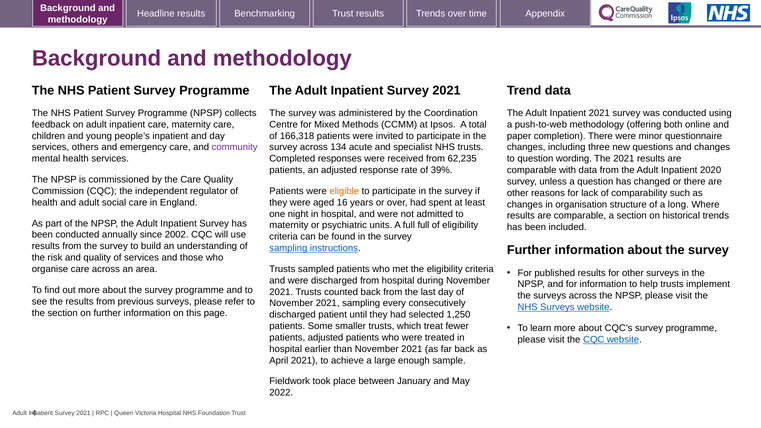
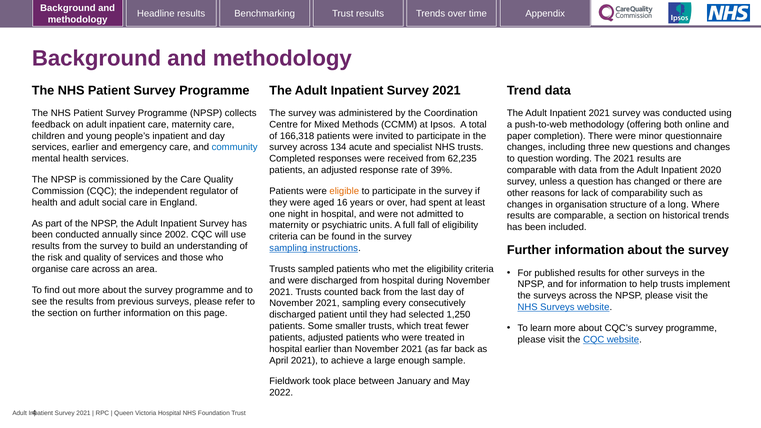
services others: others -> earlier
community colour: purple -> blue
full full: full -> fall
